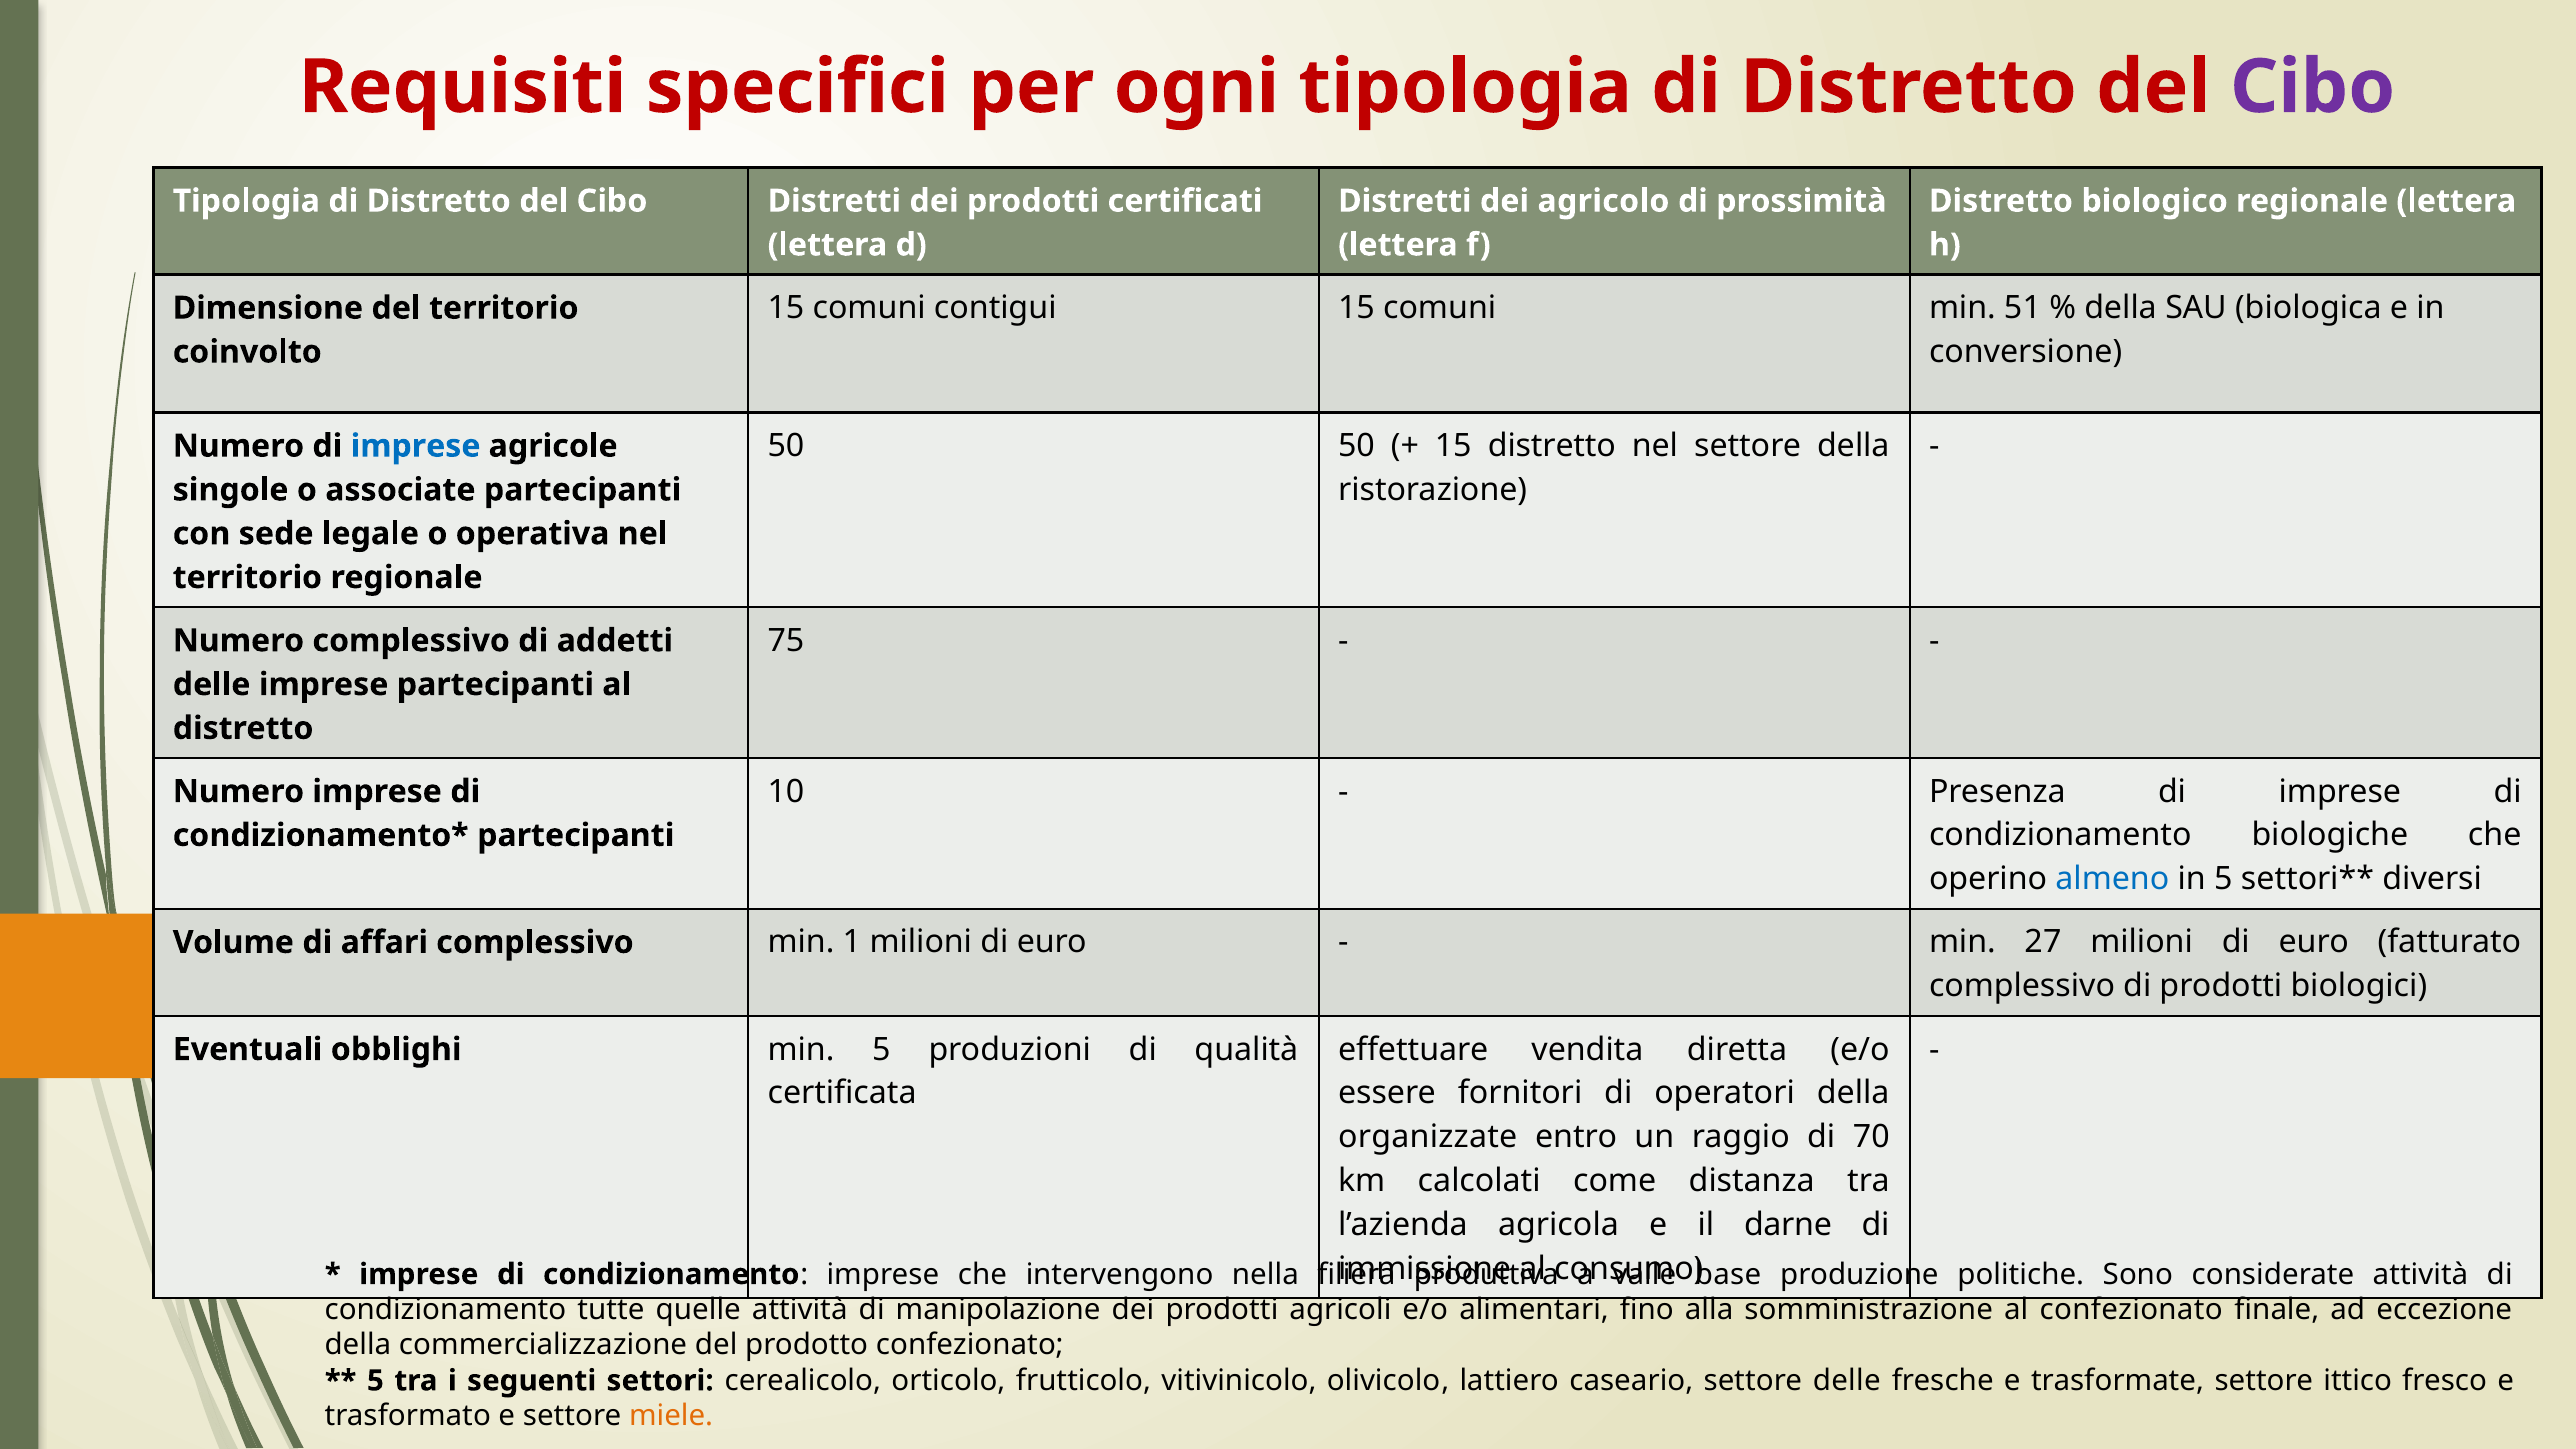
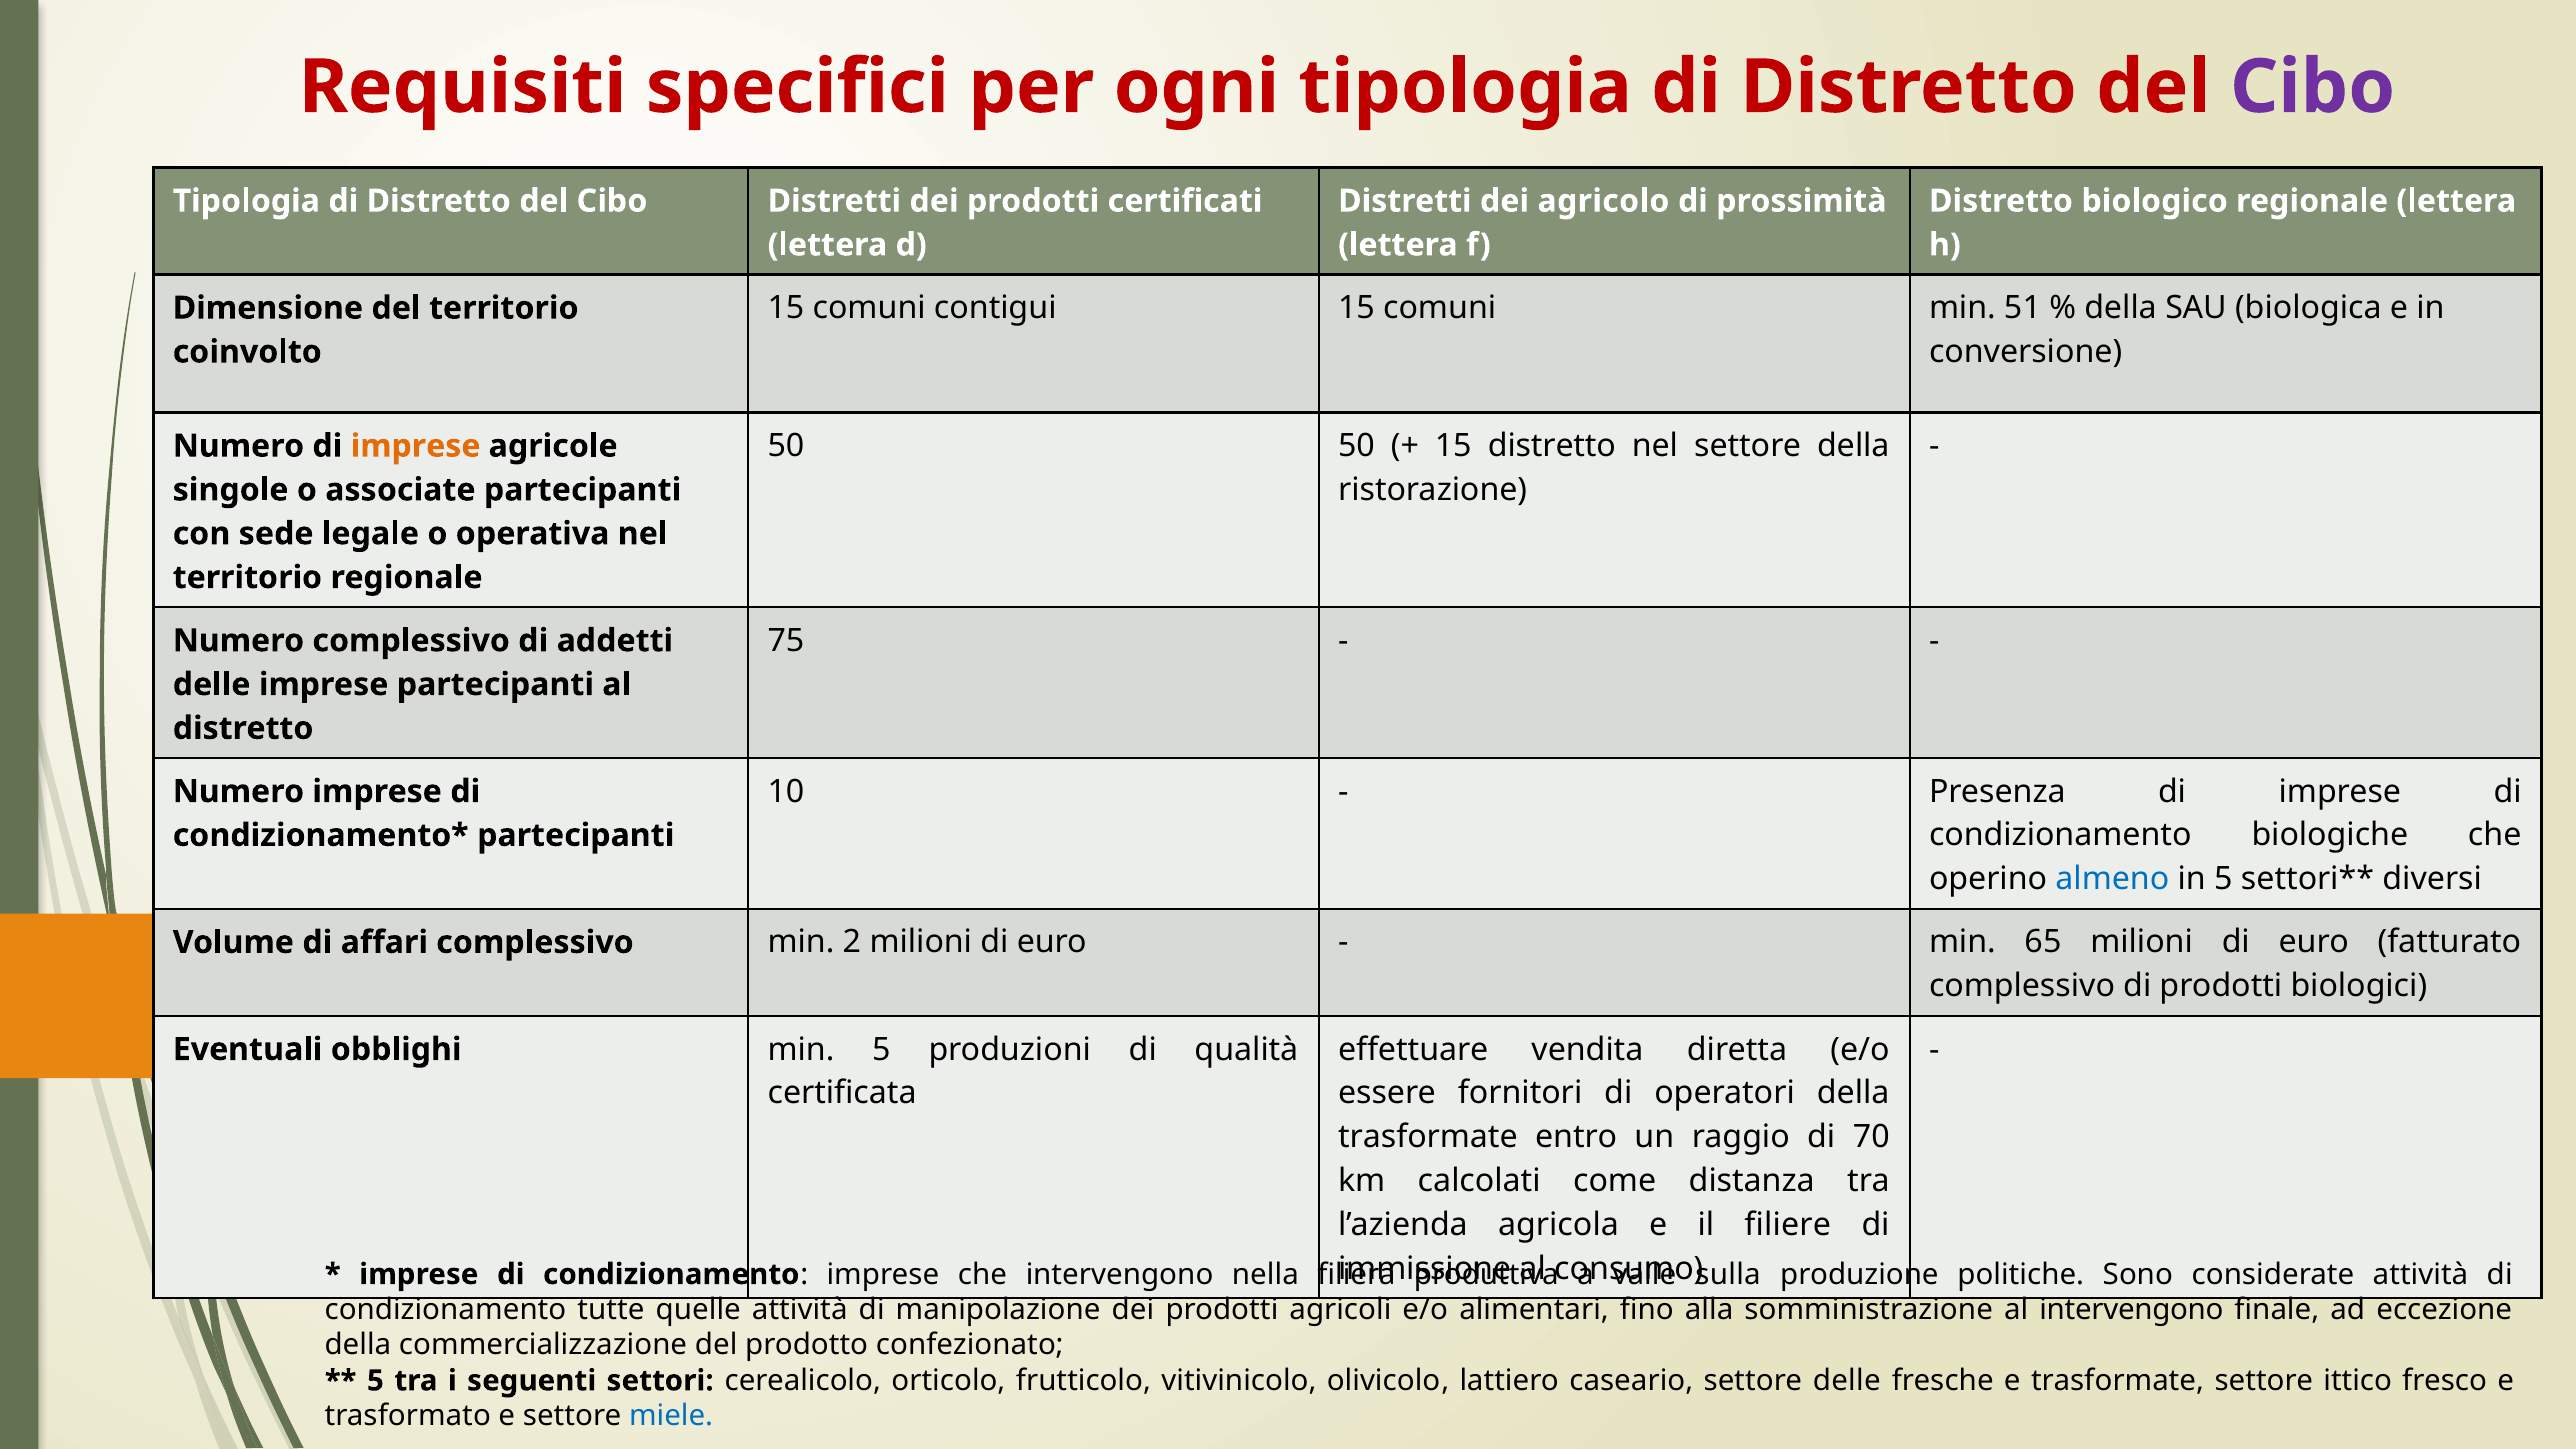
imprese at (416, 446) colour: blue -> orange
1: 1 -> 2
27: 27 -> 65
organizzate at (1428, 1137): organizzate -> trasformate
darne: darne -> filiere
base: base -> sulla
al confezionato: confezionato -> intervengono
miele colour: orange -> blue
